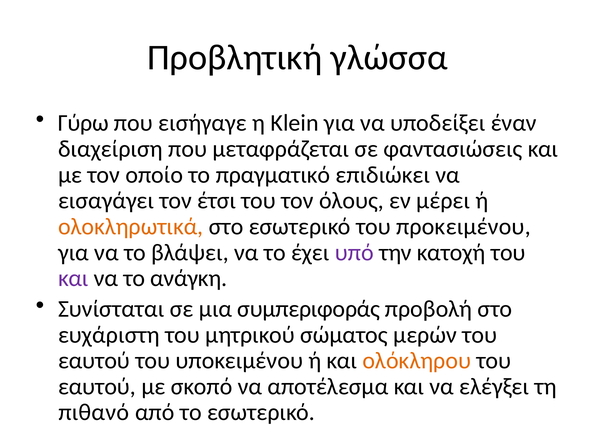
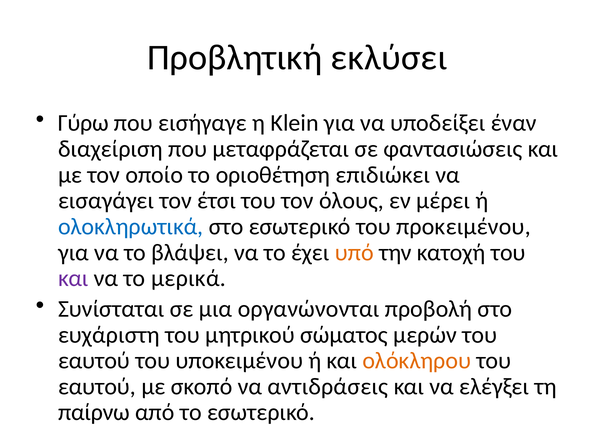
γλώσσα: γλώσσα -> εκλύσει
πραγματικό: πραγματικό -> οριοθέτηση
ολοκληρωτικά colour: orange -> blue
υπό colour: purple -> orange
ανάγκη: ανάγκη -> μερικά
συμπεριφοράς: συμπεριφοράς -> οργανώνονται
αποτέλεσμα: αποτέλεσμα -> αντιδράσεις
πιθανό: πιθανό -> παίρνω
